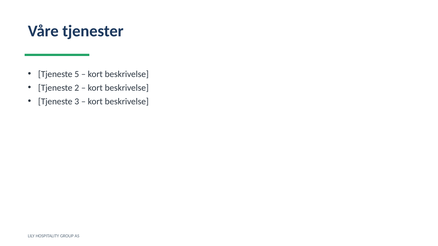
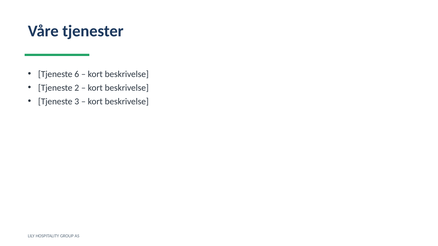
5: 5 -> 6
